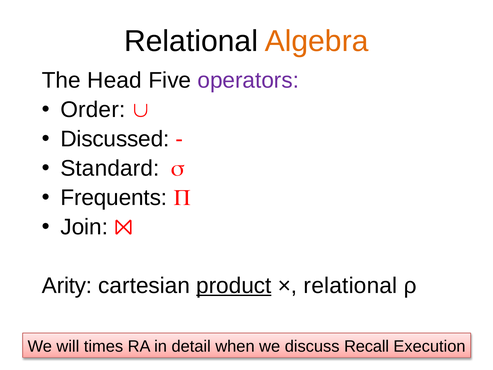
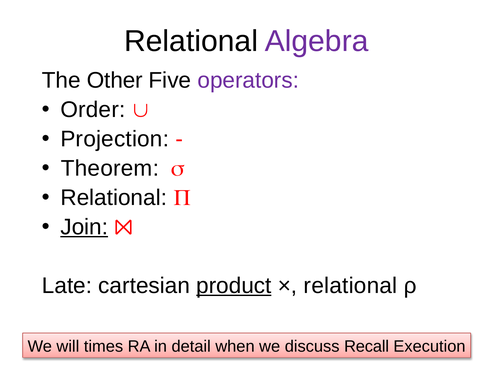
Algebra colour: orange -> purple
Head: Head -> Other
Discussed: Discussed -> Projection
Standard: Standard -> Theorem
Frequents at (114, 198): Frequents -> Relational
Join underline: none -> present
Arity: Arity -> Late
